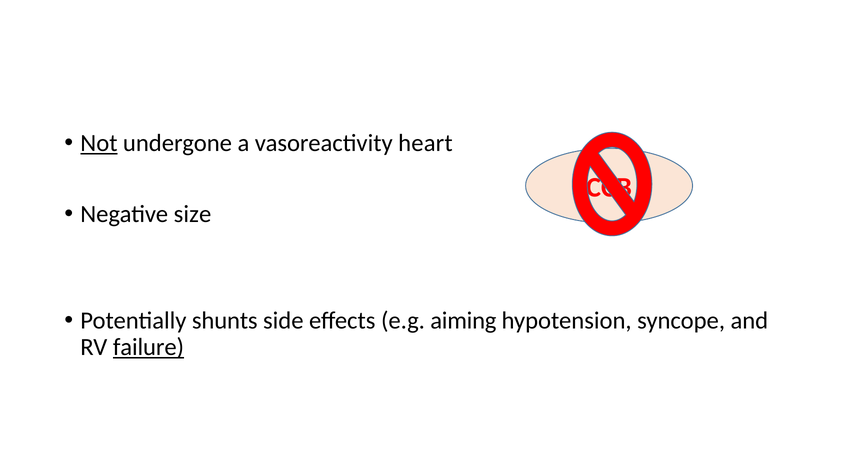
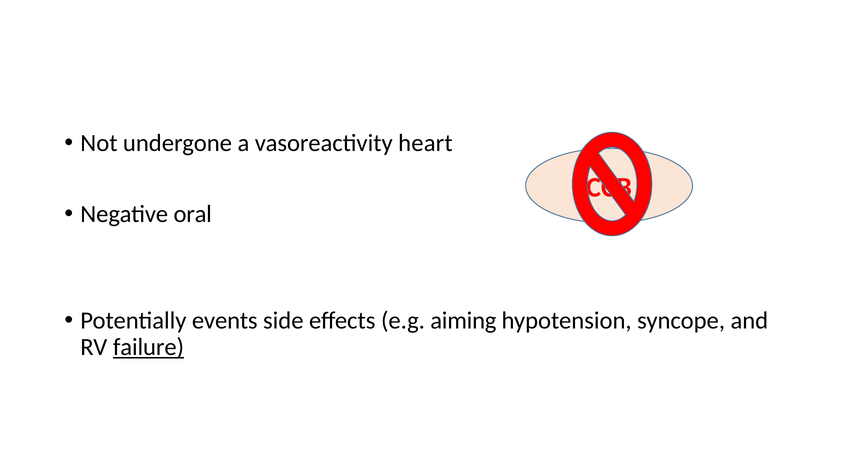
Not underline: present -> none
size: size -> oral
shunts: shunts -> events
